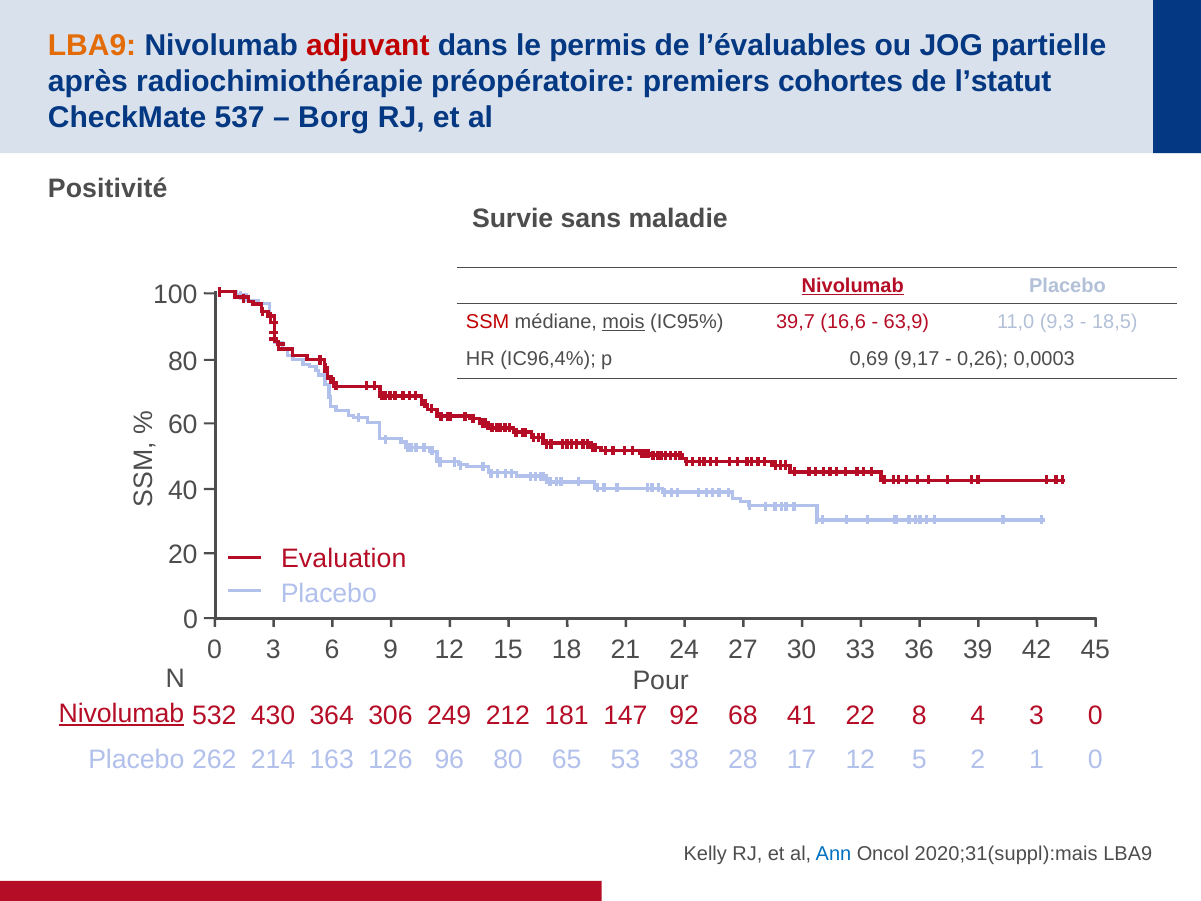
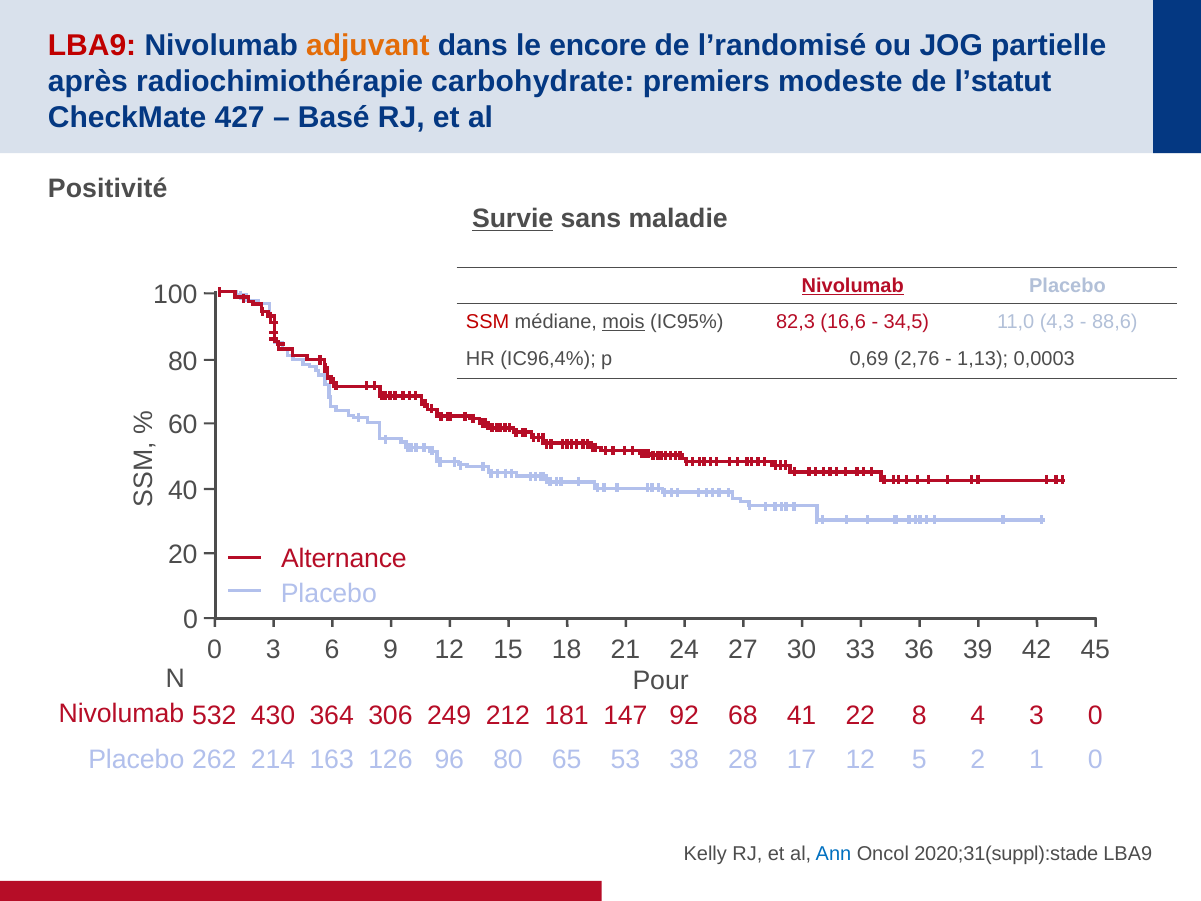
LBA9 at (92, 46) colour: orange -> red
adjuvant colour: red -> orange
permis: permis -> encore
l’évaluables: l’évaluables -> l’randomisé
préopératoire: préopératoire -> carbohydrate
cohortes: cohortes -> modeste
537: 537 -> 427
Borg: Borg -> Basé
Survie underline: none -> present
39,7: 39,7 -> 82,3
63,9: 63,9 -> 34,5
9,3: 9,3 -> 4,3
18,5: 18,5 -> 88,6
9,17: 9,17 -> 2,76
0,26: 0,26 -> 1,13
Evaluation: Evaluation -> Alternance
Nivolumab at (121, 713) underline: present -> none
2020;31(suppl):mais: 2020;31(suppl):mais -> 2020;31(suppl):stade
